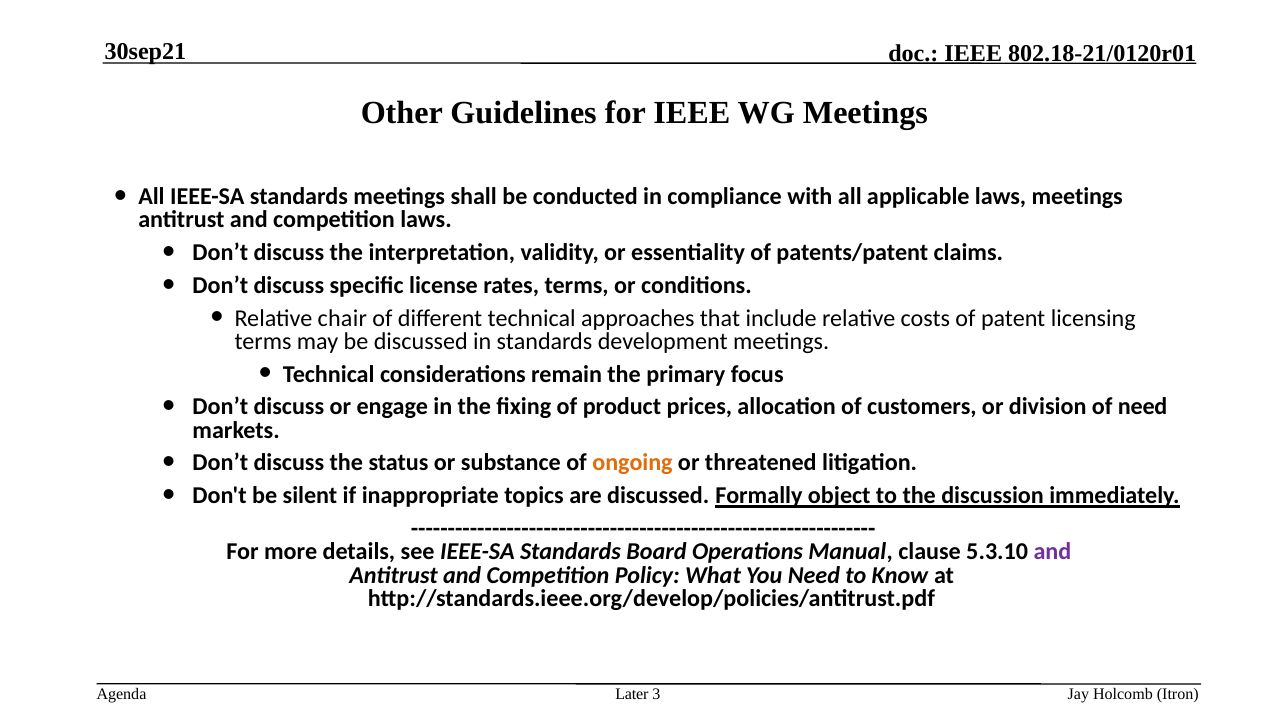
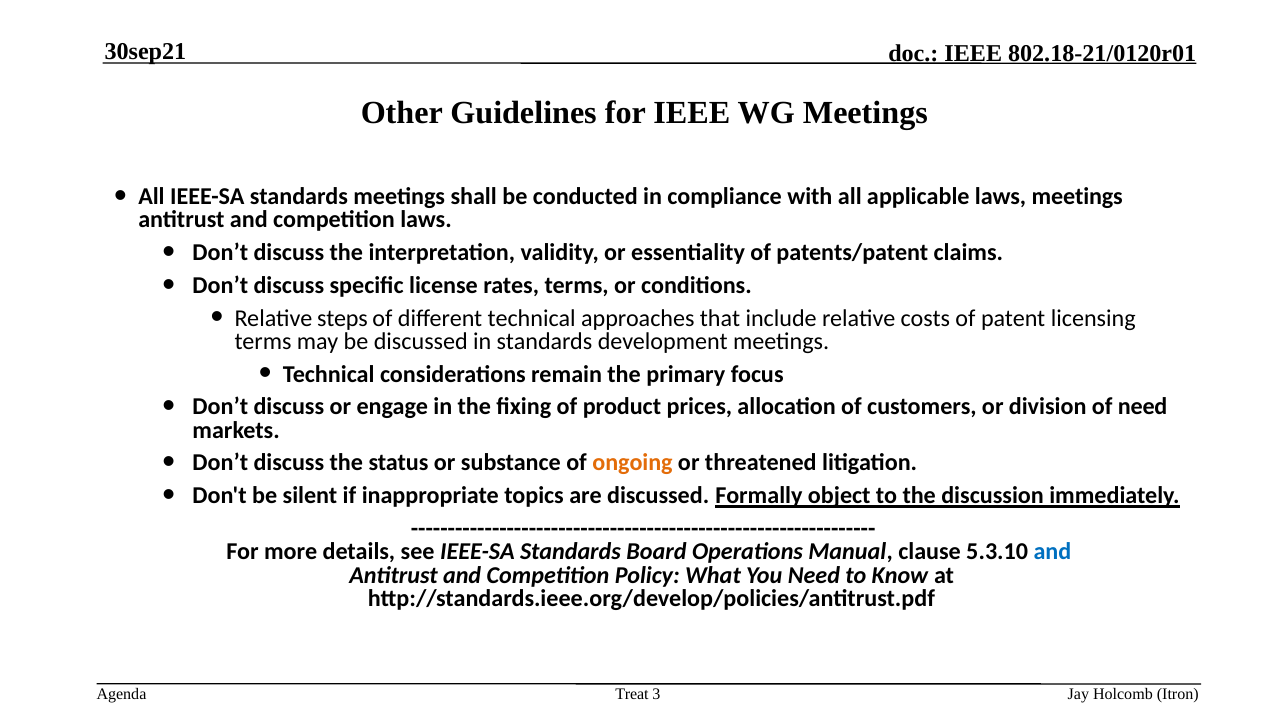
chair: chair -> steps
and at (1052, 552) colour: purple -> blue
Later: Later -> Treat
